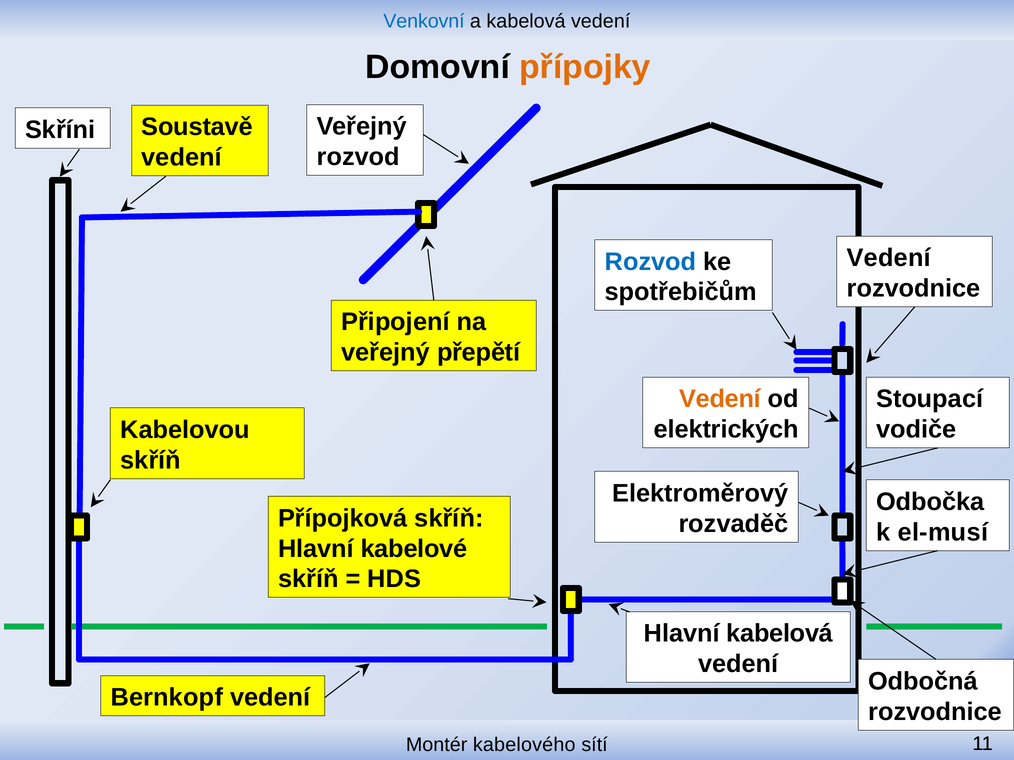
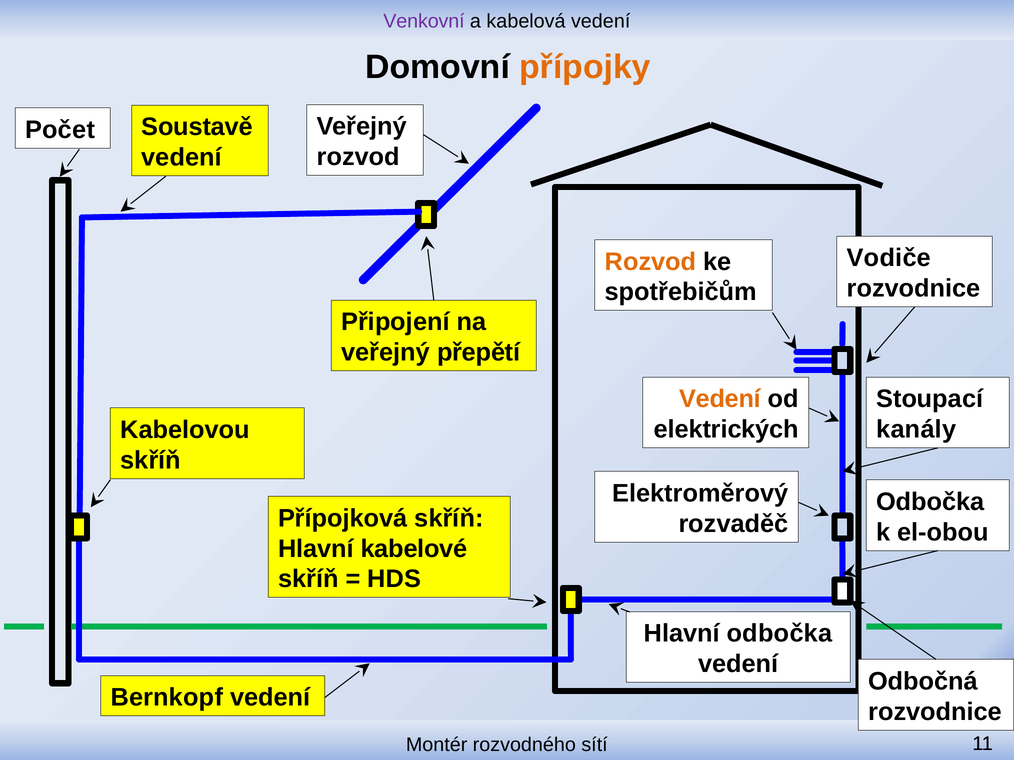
Venkovní colour: blue -> purple
Skříni: Skříni -> Počet
Vedení at (889, 258): Vedení -> Vodiče
Rozvod at (650, 262) colour: blue -> orange
vodiče: vodiče -> kanály
el-musí: el-musí -> el-obou
Hlavní kabelová: kabelová -> odbočka
kabelového: kabelového -> rozvodného
